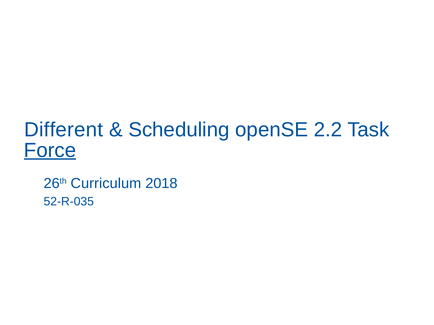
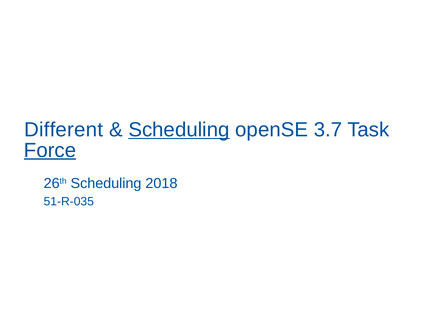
Scheduling at (179, 130) underline: none -> present
2.2: 2.2 -> 3.7
26th Curriculum: Curriculum -> Scheduling
52-R-035: 52-R-035 -> 51-R-035
